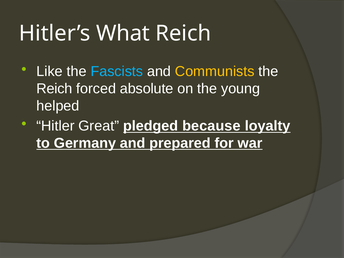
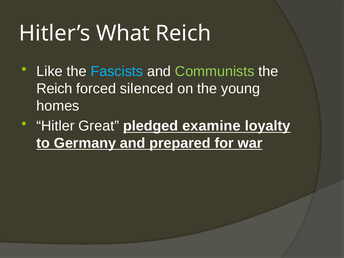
Communists colour: yellow -> light green
absolute: absolute -> silenced
helped: helped -> homes
because: because -> examine
